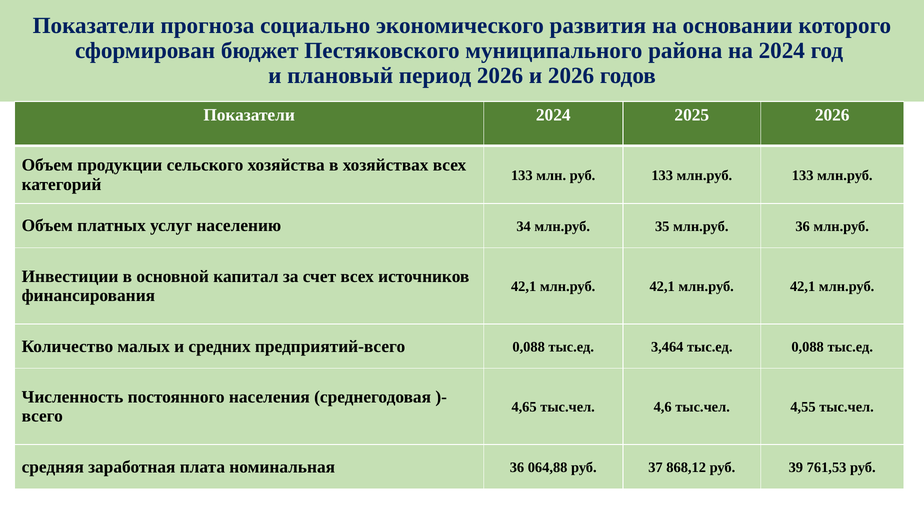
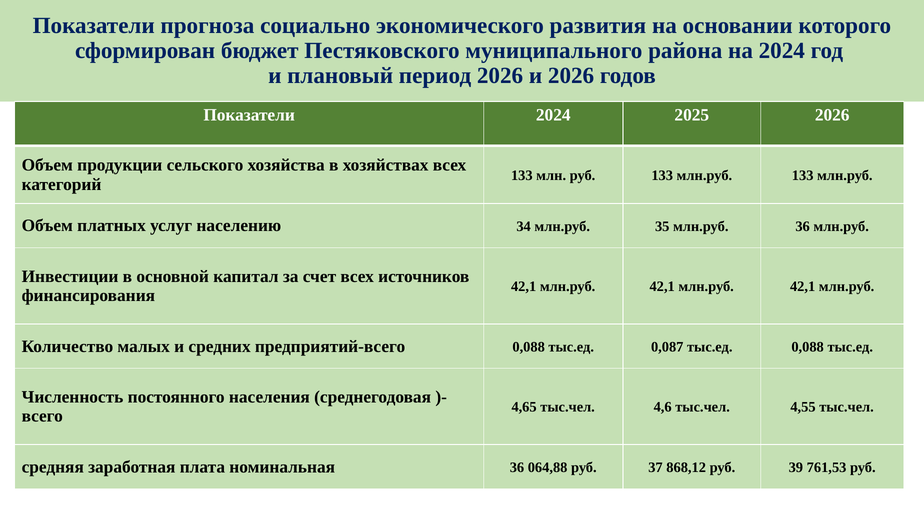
3,464: 3,464 -> 0,087
